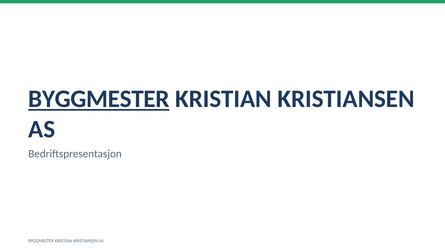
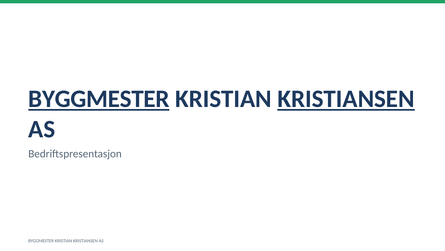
KRISTIANSEN at (346, 99) underline: none -> present
